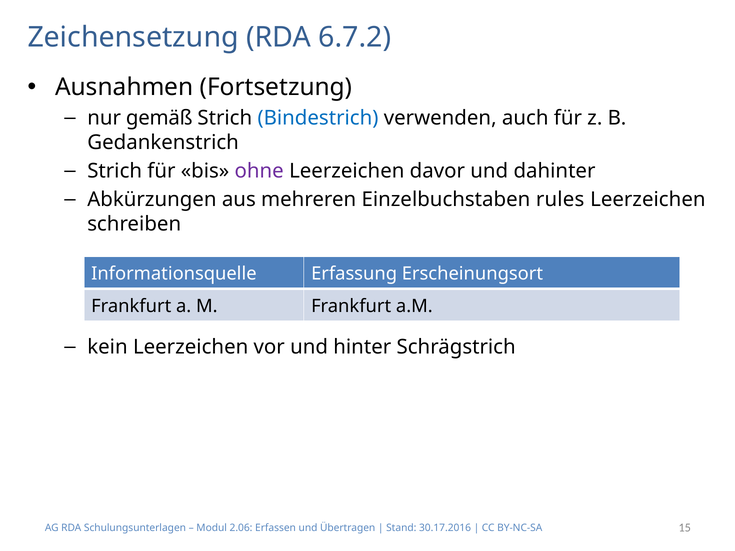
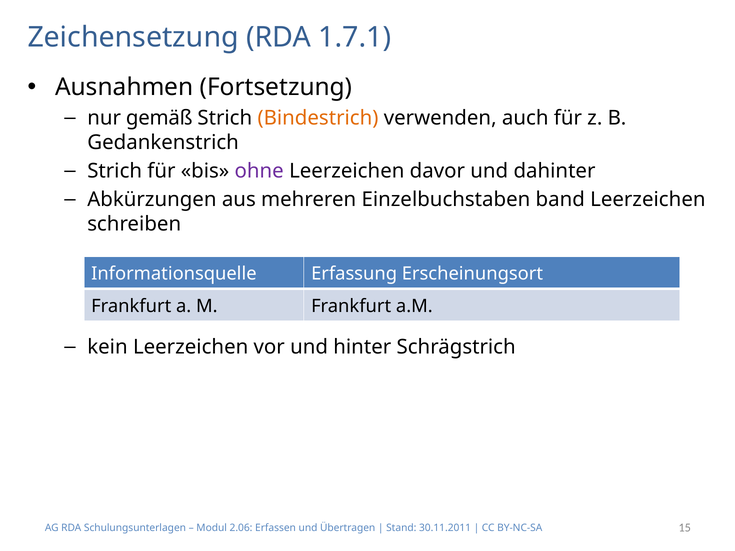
6.7.2: 6.7.2 -> 1.7.1
Bindestrich colour: blue -> orange
rules: rules -> band
30.17.2016: 30.17.2016 -> 30.11.2011
